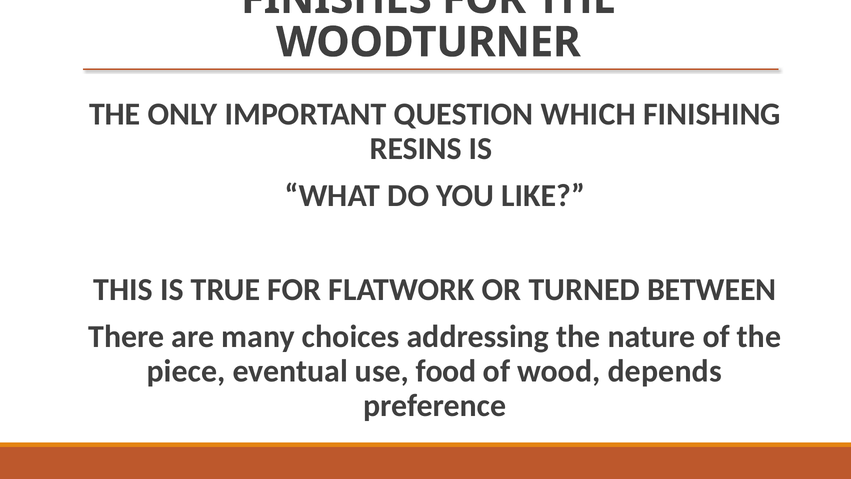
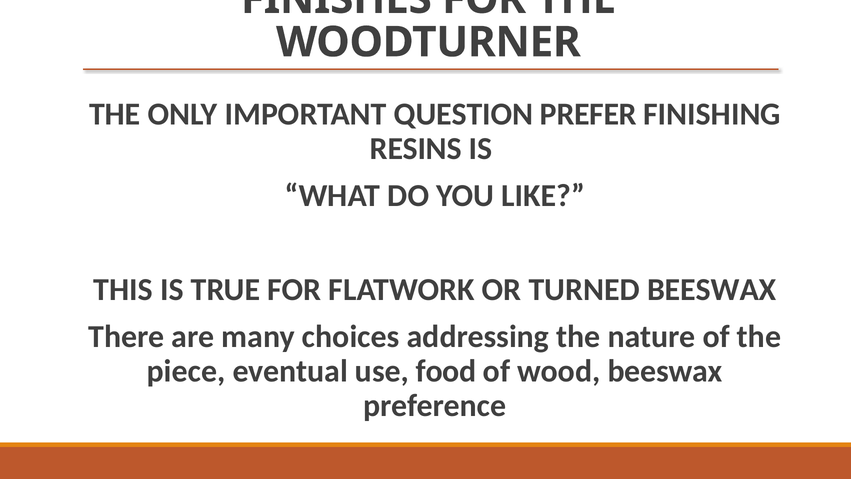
WHICH: WHICH -> PREFER
TURNED BETWEEN: BETWEEN -> BEESWAX
wood depends: depends -> beeswax
